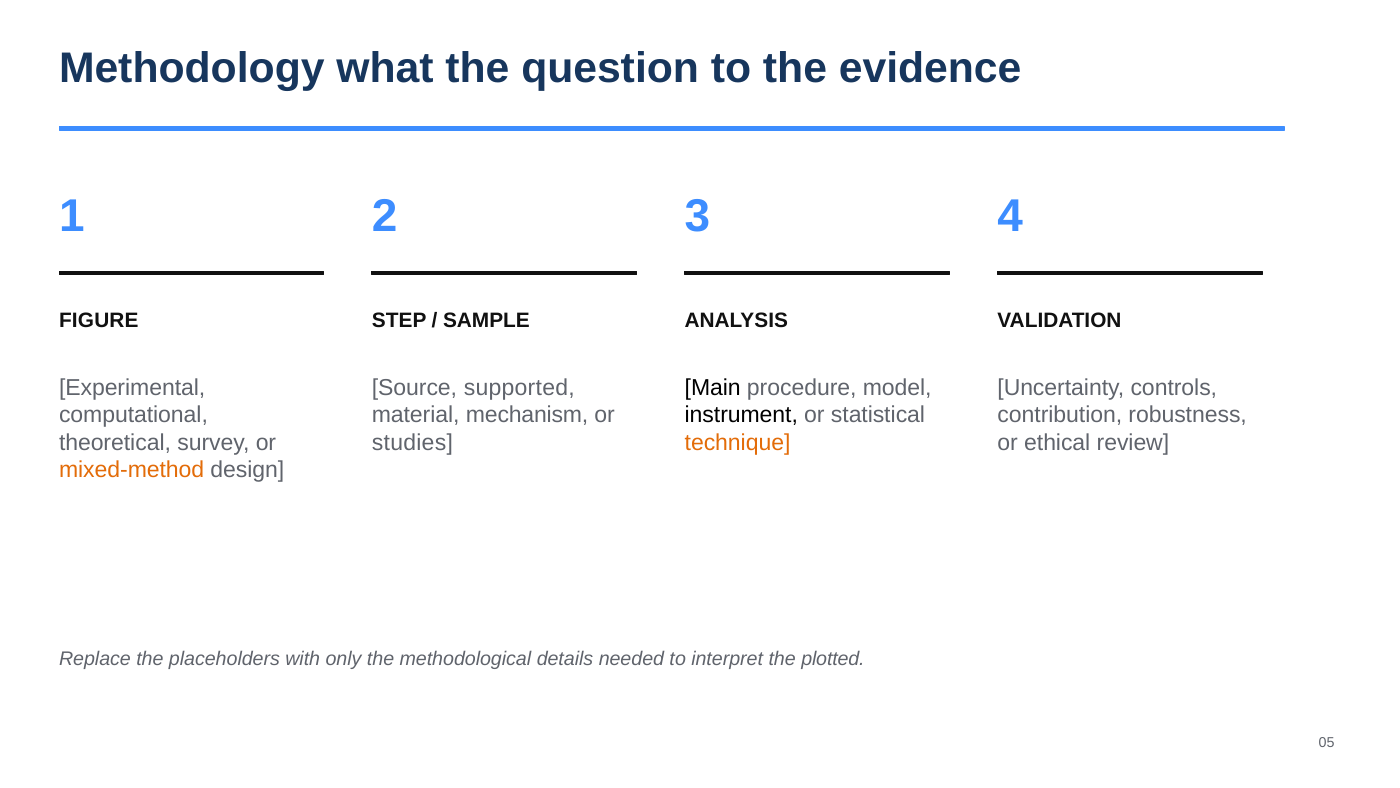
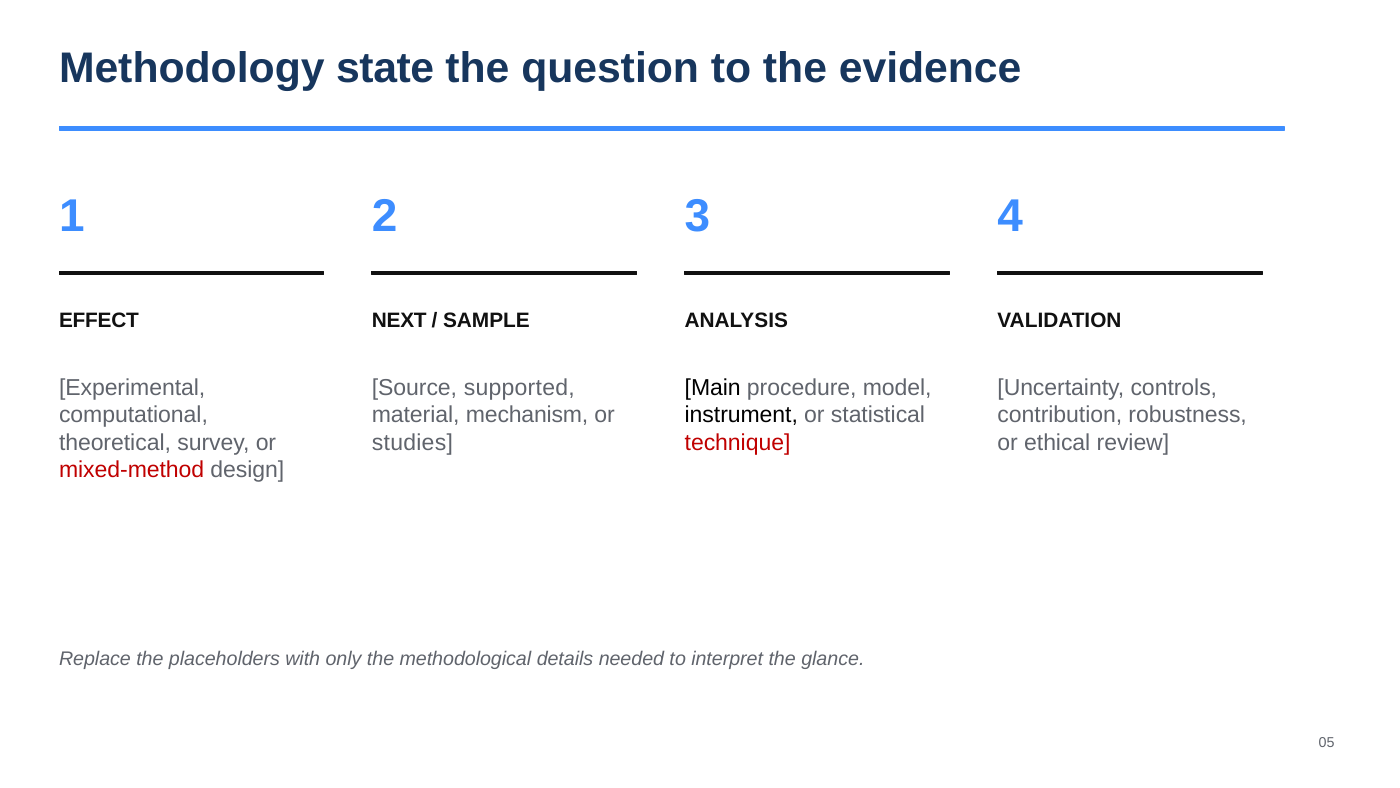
what: what -> state
FIGURE: FIGURE -> EFFECT
STEP: STEP -> NEXT
technique colour: orange -> red
mixed-method colour: orange -> red
plotted: plotted -> glance
